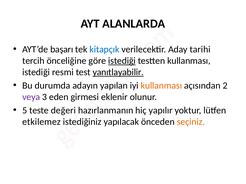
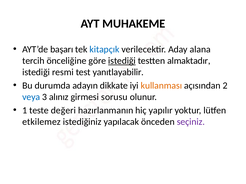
ALANLARDA: ALANLARDA -> MUHAKEME
tarihi: tarihi -> alana
testten kullanması: kullanması -> almaktadır
yanıtlayabilir underline: present -> none
yapılan: yapılan -> dikkate
veya colour: purple -> blue
eden: eden -> alınız
eklenir: eklenir -> sorusu
5: 5 -> 1
seçiniz colour: orange -> purple
